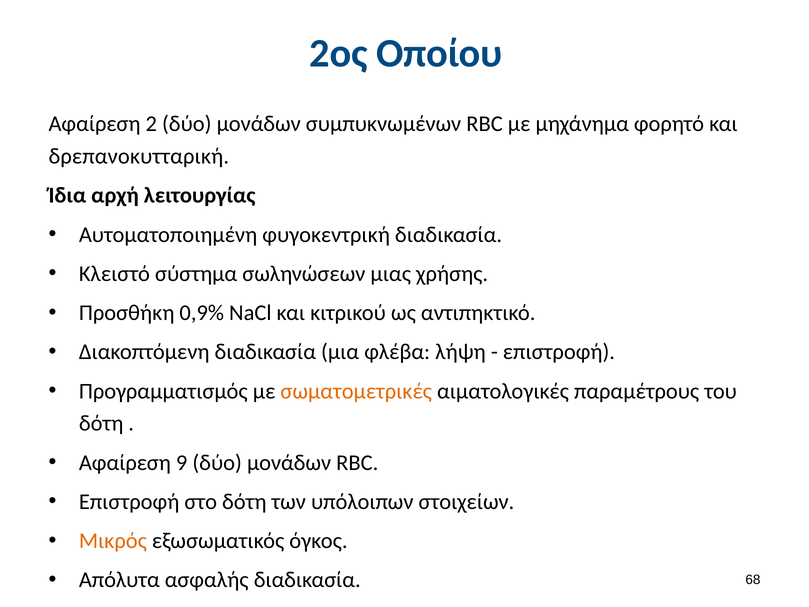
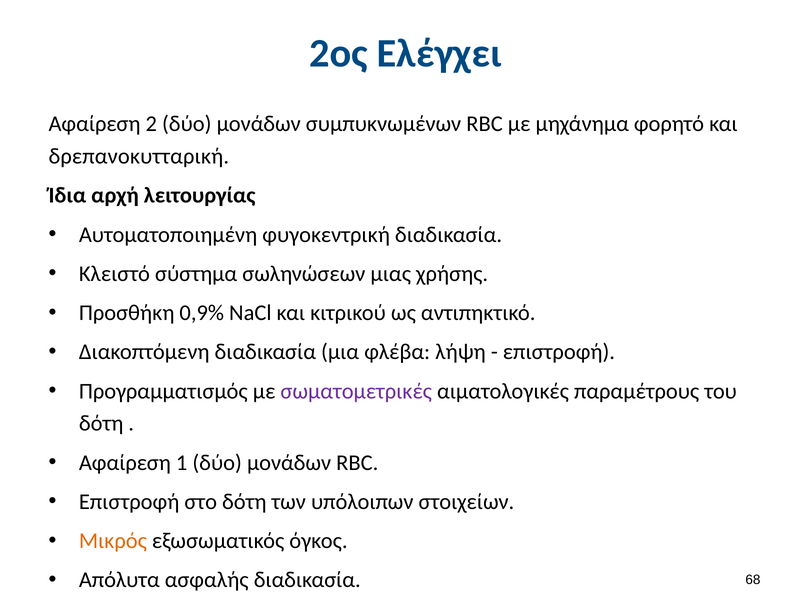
Οποίου: Οποίου -> Ελέγχει
σωματομετρικές colour: orange -> purple
9: 9 -> 1
